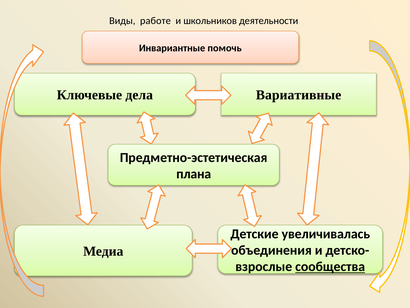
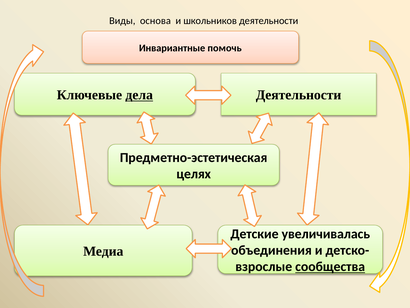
работе: работе -> основа
дела underline: none -> present
Вариативные at (299, 95): Вариативные -> Деятельности
плана: плана -> целях
